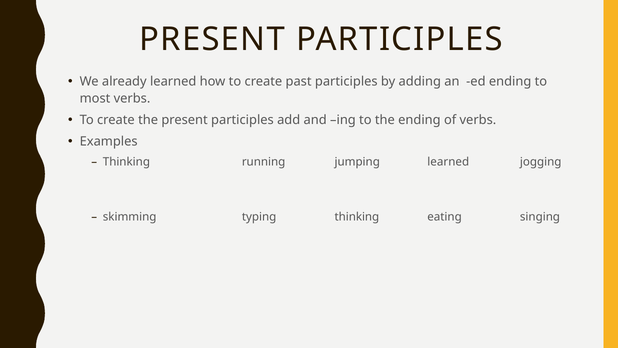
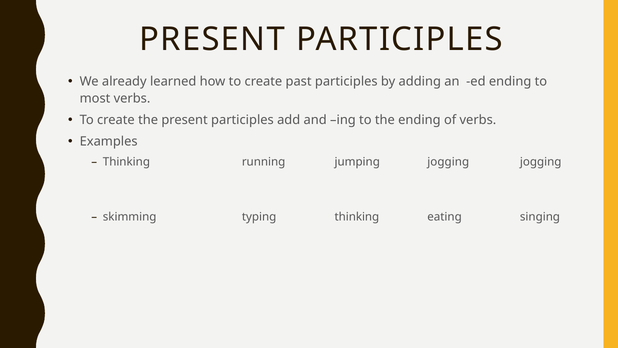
jumping learned: learned -> jogging
